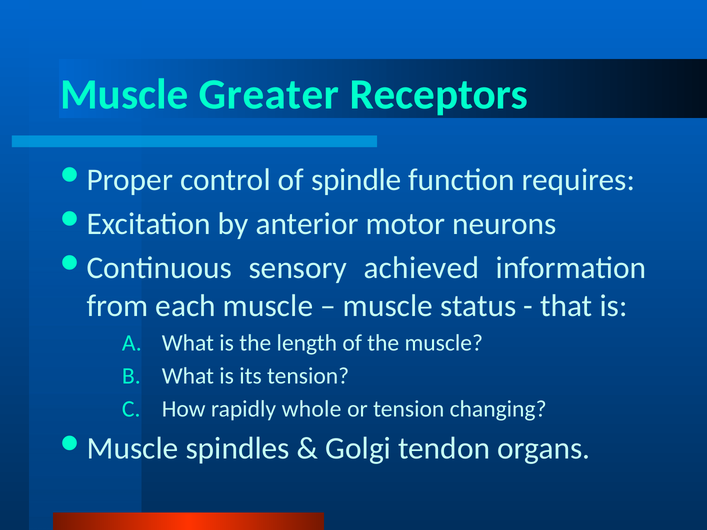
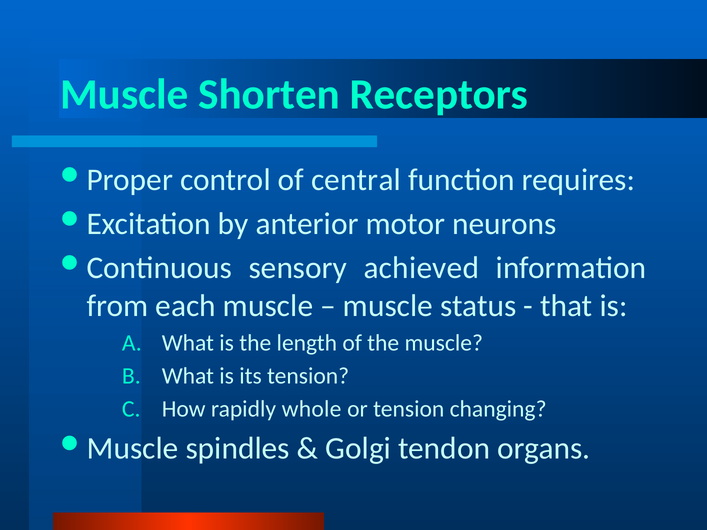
Greater: Greater -> Shorten
spindle: spindle -> central
